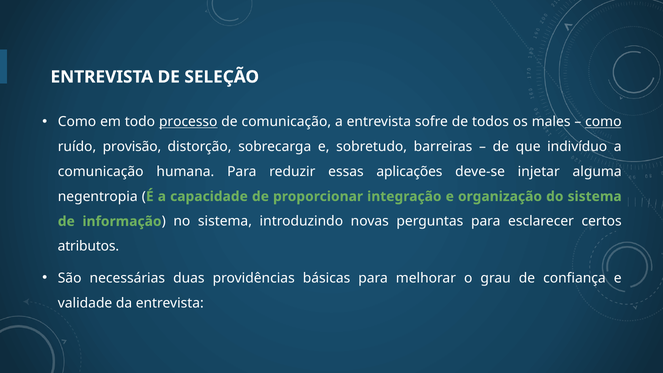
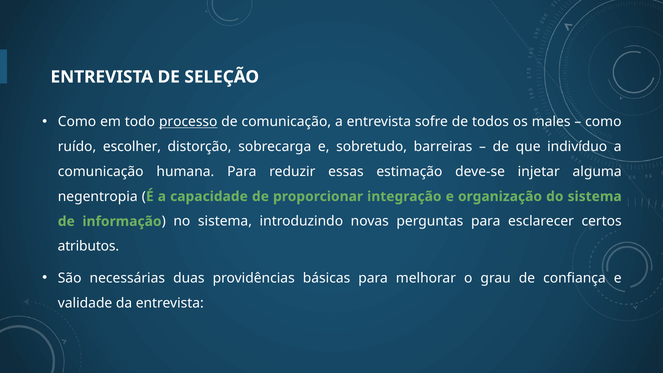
como at (603, 122) underline: present -> none
provisão: provisão -> escolher
aplicações: aplicações -> estimação
